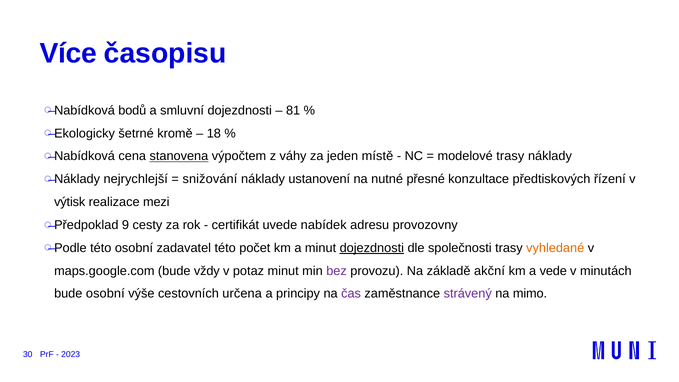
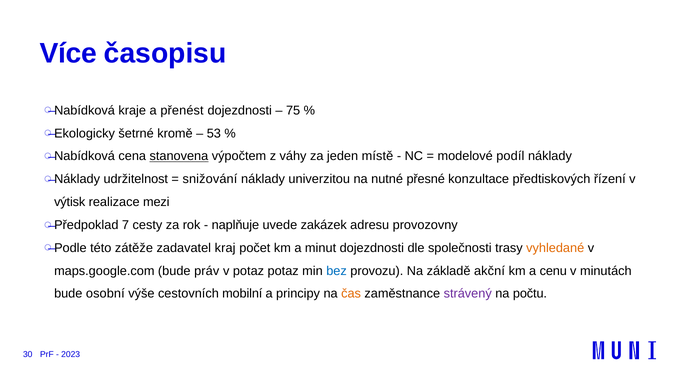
bodů: bodů -> kraje
smluvní: smluvní -> přenést
81: 81 -> 75
18: 18 -> 53
modelové trasy: trasy -> podíl
nejrychlejší: nejrychlejší -> udržitelnost
ustanovení: ustanovení -> univerzitou
9: 9 -> 7
certifikát: certifikát -> naplňuje
nabídek: nabídek -> zakázek
této osobní: osobní -> zátěže
zadavatel této: této -> kraj
dojezdnosti at (372, 248) underline: present -> none
vždy: vždy -> práv
potaz minut: minut -> potaz
bez colour: purple -> blue
vede: vede -> cenu
určena: určena -> mobilní
čas colour: purple -> orange
mimo: mimo -> počtu
